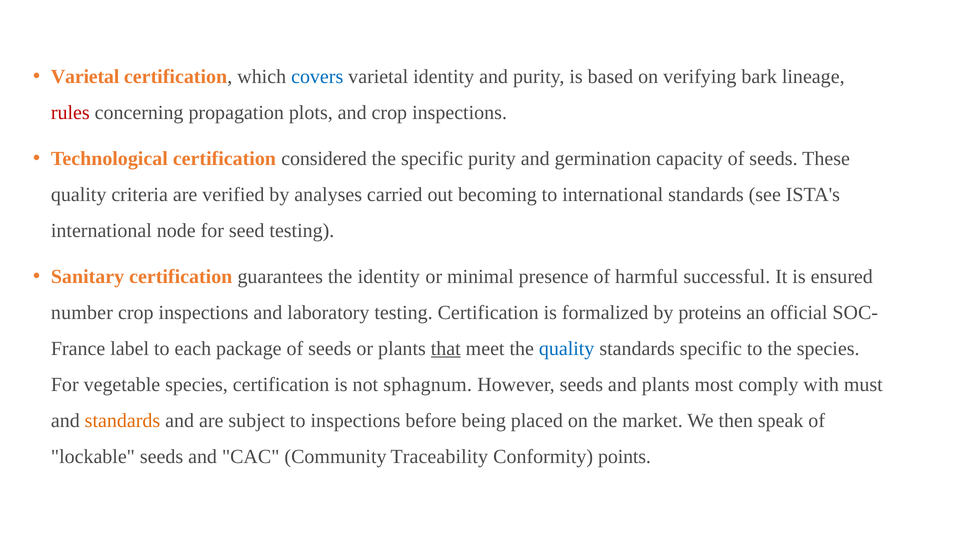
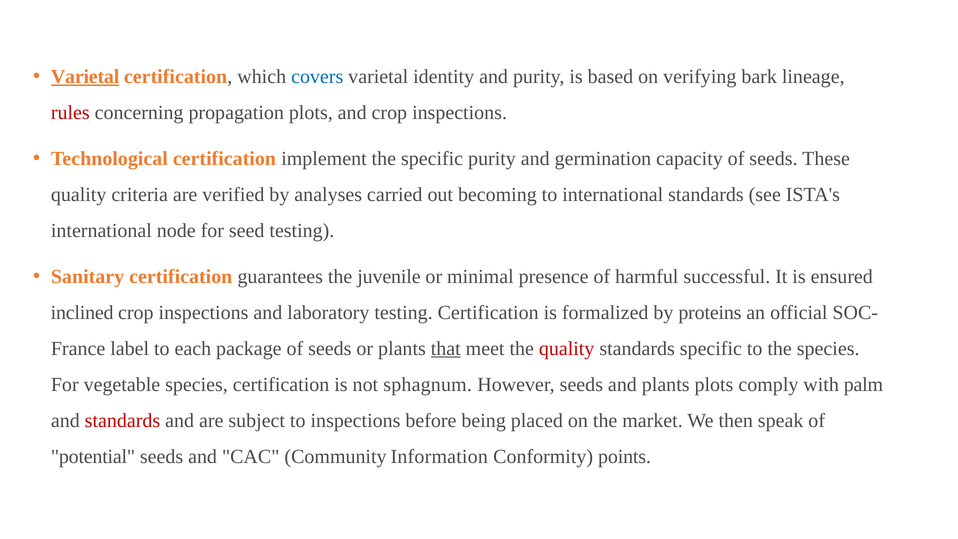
Varietal at (85, 77) underline: none -> present
considered: considered -> implement
the identity: identity -> juvenile
number: number -> inclined
quality at (567, 348) colour: blue -> red
plants most: most -> plots
must: must -> palm
standards at (122, 420) colour: orange -> red
lockable: lockable -> potential
Traceability: Traceability -> Information
